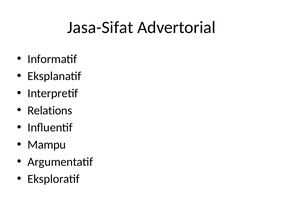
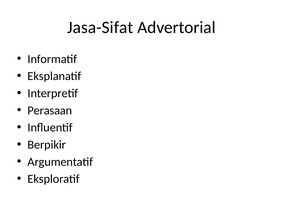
Relations: Relations -> Perasaan
Mampu: Mampu -> Berpikir
